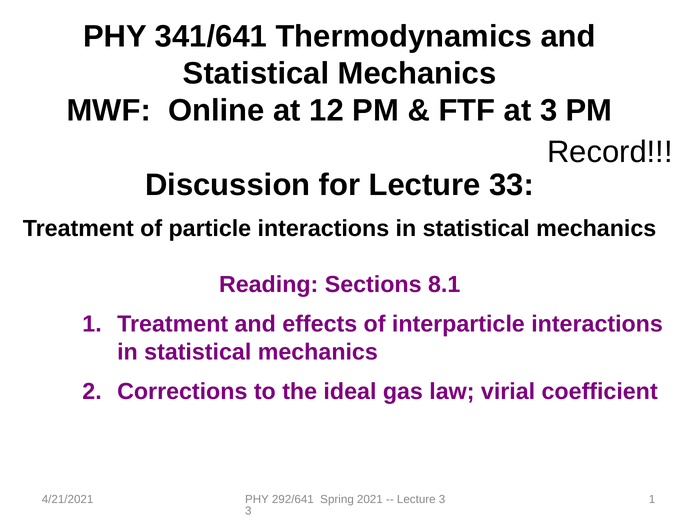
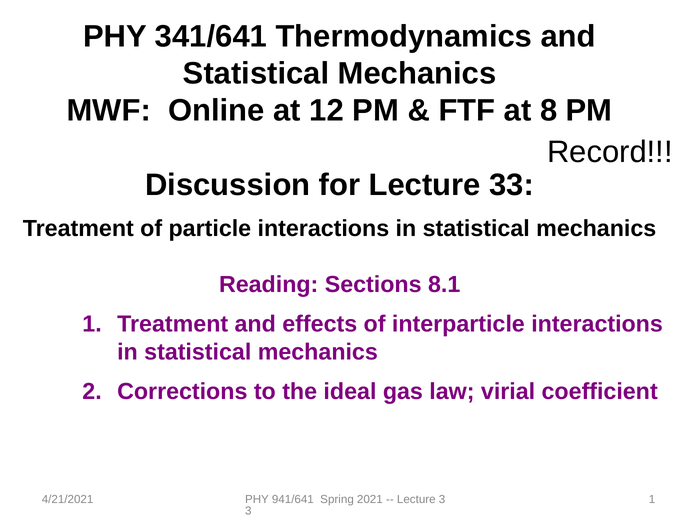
at 3: 3 -> 8
292/641: 292/641 -> 941/641
